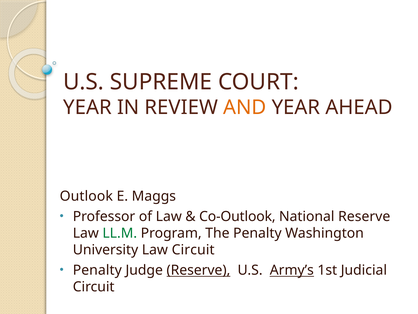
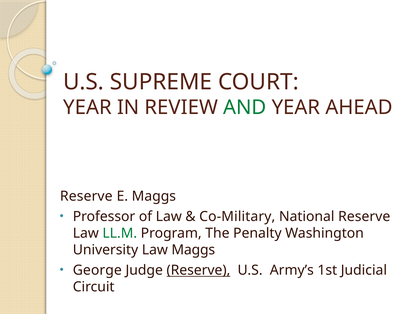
AND colour: orange -> green
Outlook at (86, 196): Outlook -> Reserve
Co-Outlook: Co-Outlook -> Co-Military
Law Circuit: Circuit -> Maggs
Penalty at (97, 270): Penalty -> George
Army’s underline: present -> none
